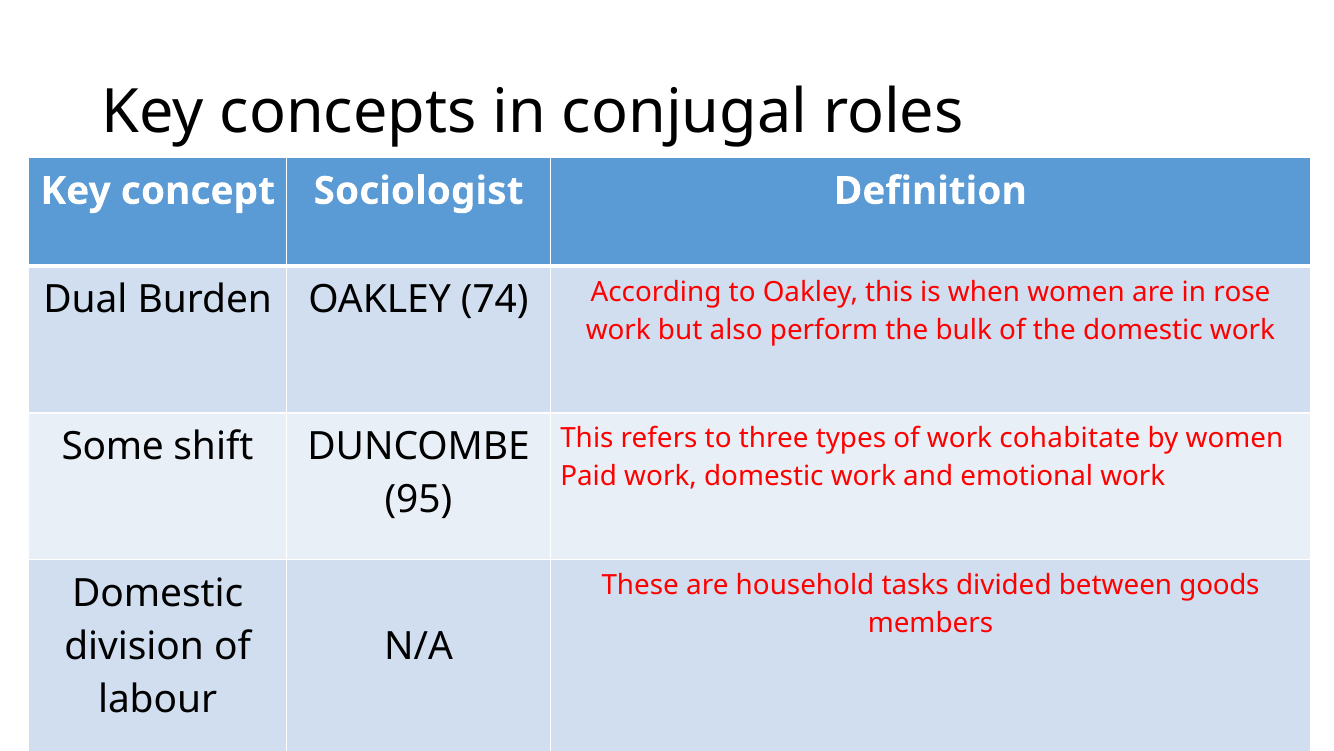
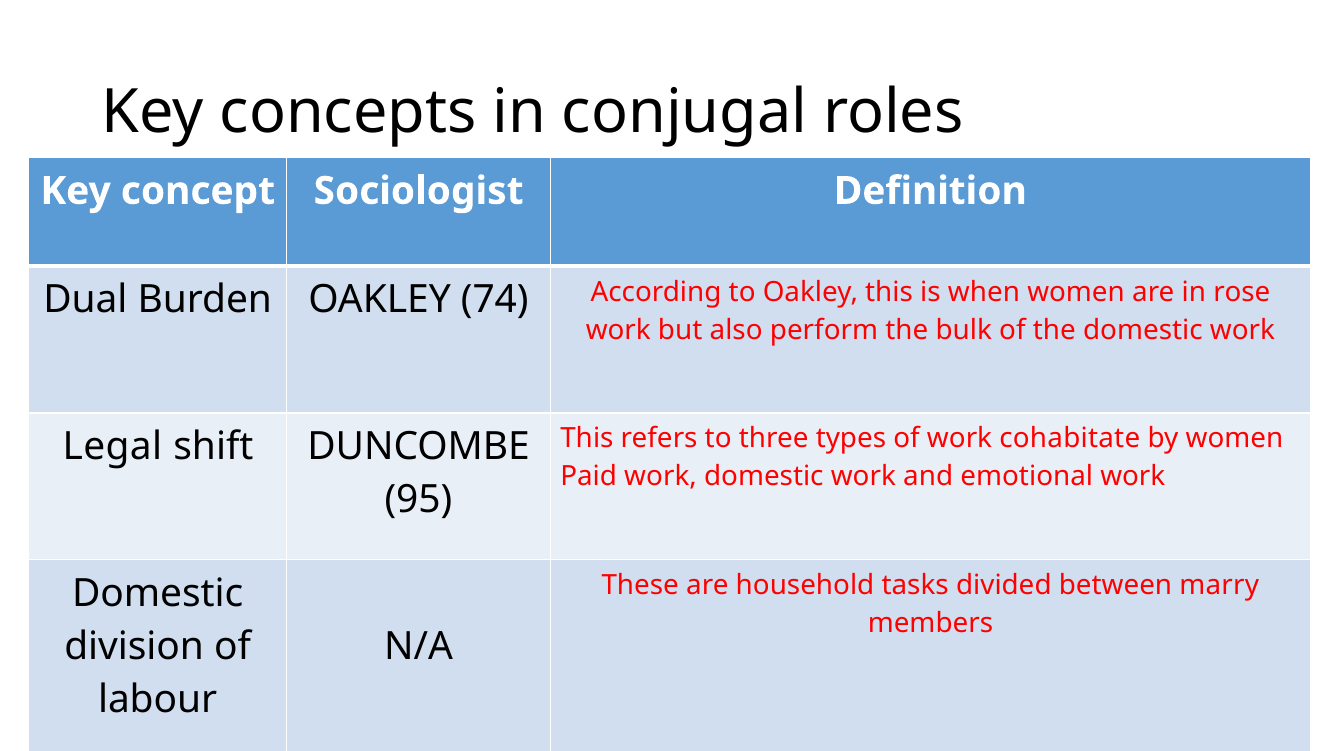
Some: Some -> Legal
goods: goods -> marry
